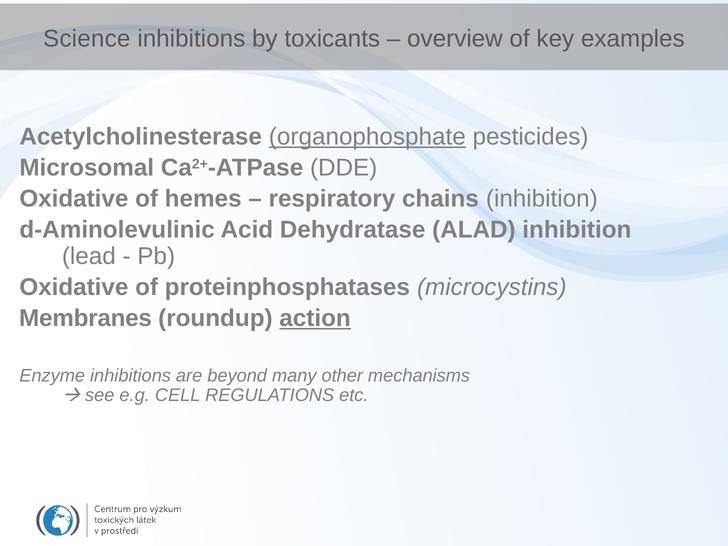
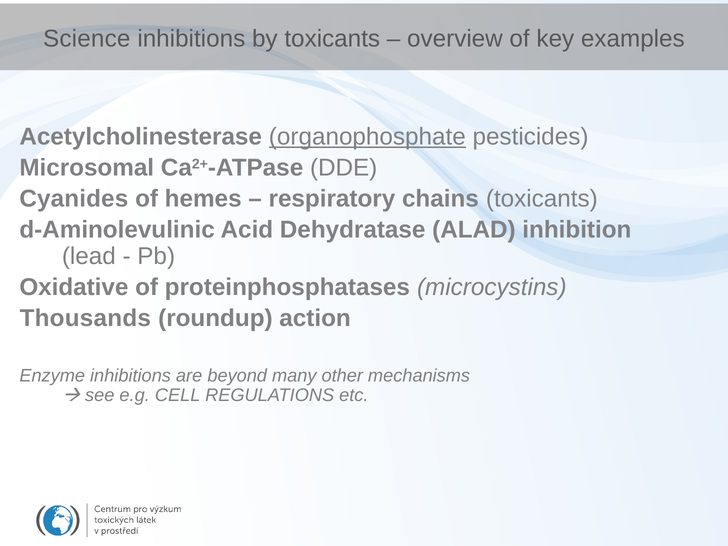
Oxidative at (74, 199): Oxidative -> Cyanides
chains inhibition: inhibition -> toxicants
Membranes: Membranes -> Thousands
action underline: present -> none
